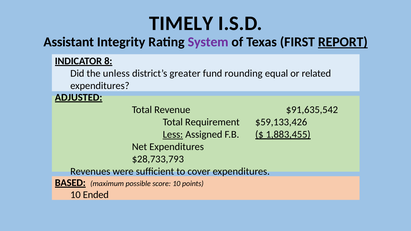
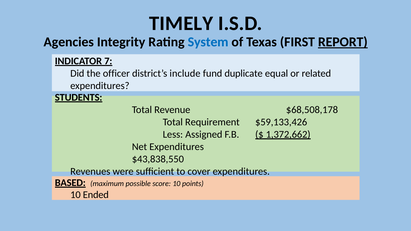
Assistant: Assistant -> Agencies
System colour: purple -> blue
8: 8 -> 7
unless: unless -> officer
greater: greater -> include
rounding: rounding -> duplicate
ADJUSTED: ADJUSTED -> STUDENTS
$91,635,542: $91,635,542 -> $68,508,178
Less underline: present -> none
1,883,455: 1,883,455 -> 1,372,662
$28,733,793: $28,733,793 -> $43,838,550
